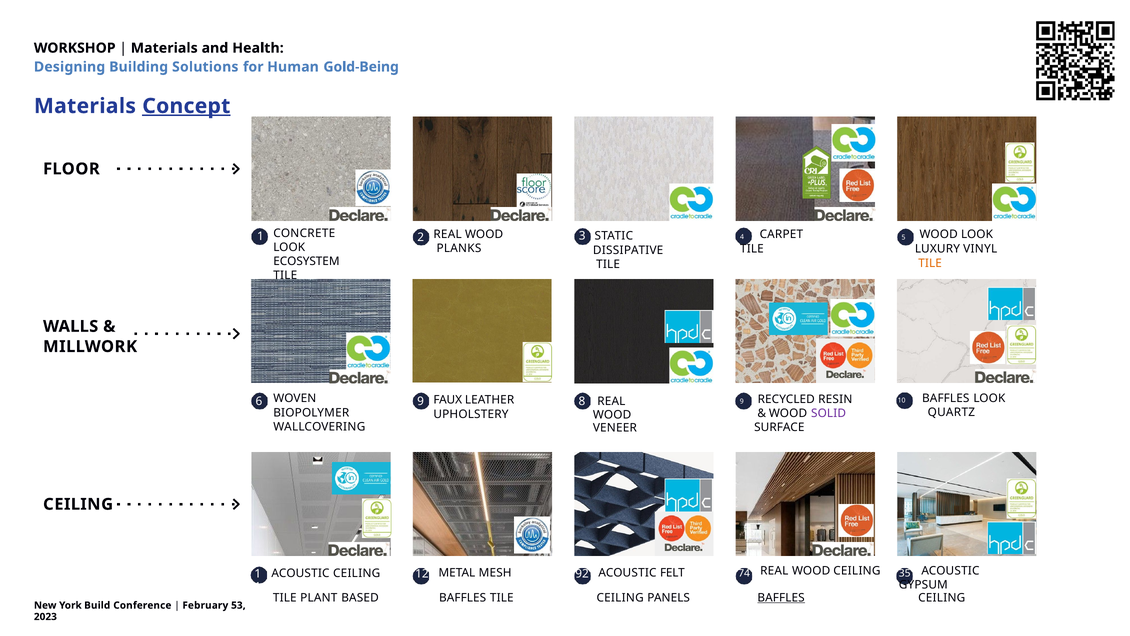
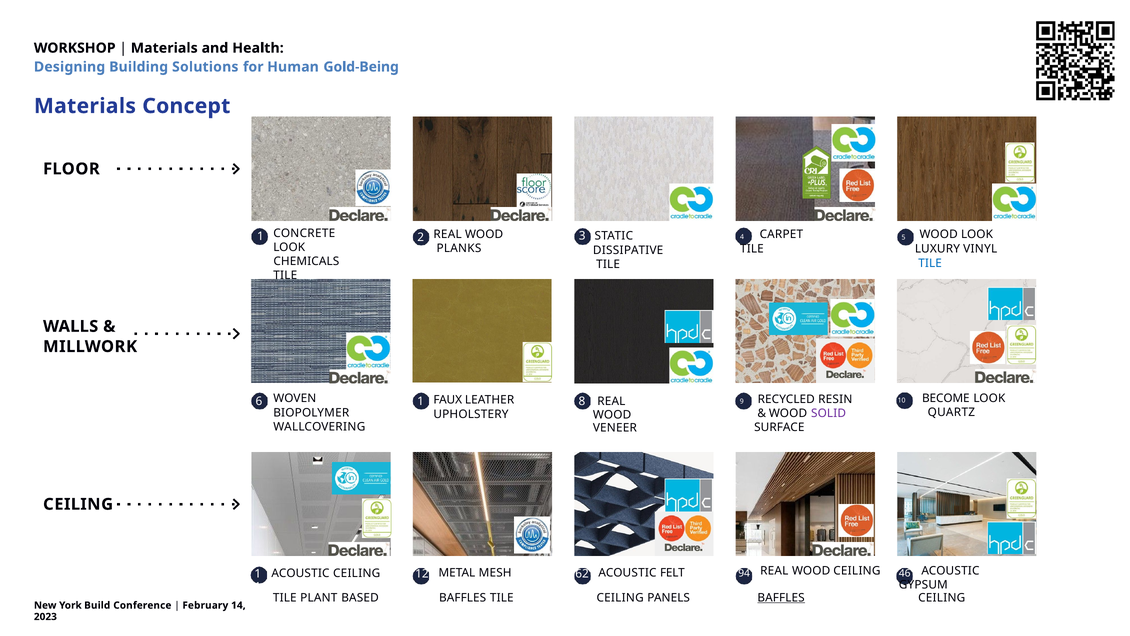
Concept underline: present -> none
ECOSYSTEM: ECOSYSTEM -> CHEMICALS
TILE at (930, 263) colour: orange -> blue
6 9: 9 -> 1
10 BAFFLES: BAFFLES -> BECOME
92: 92 -> 62
74: 74 -> 94
35: 35 -> 46
53: 53 -> 14
